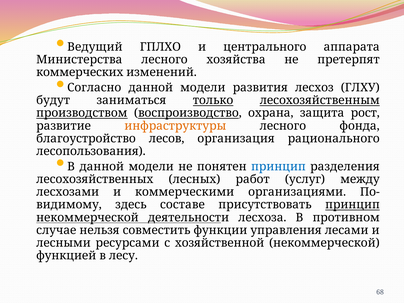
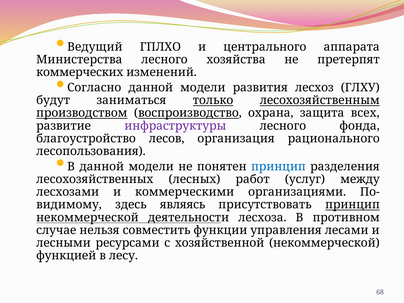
рост: рост -> всех
инфраструктуры colour: orange -> purple
составе: составе -> являясь
